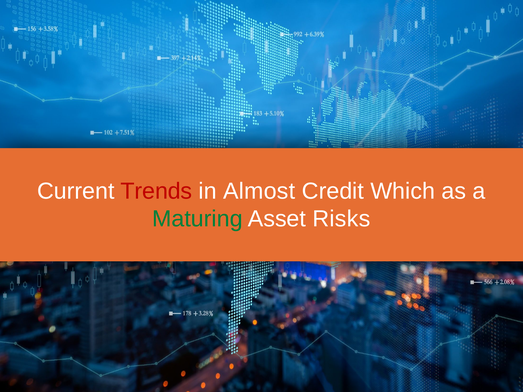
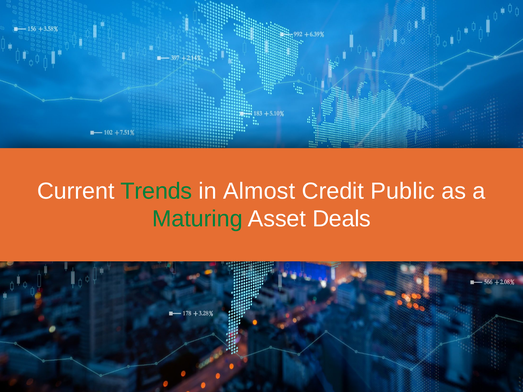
Trends colour: red -> green
Which: Which -> Public
Risks: Risks -> Deals
